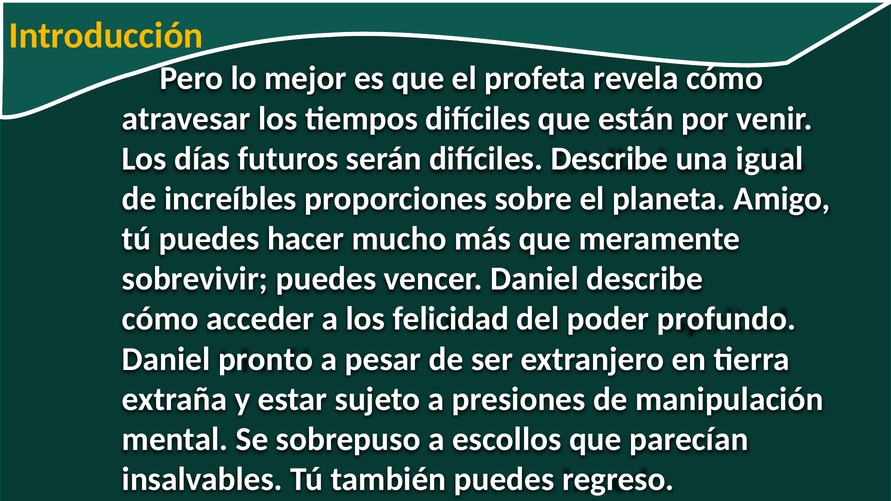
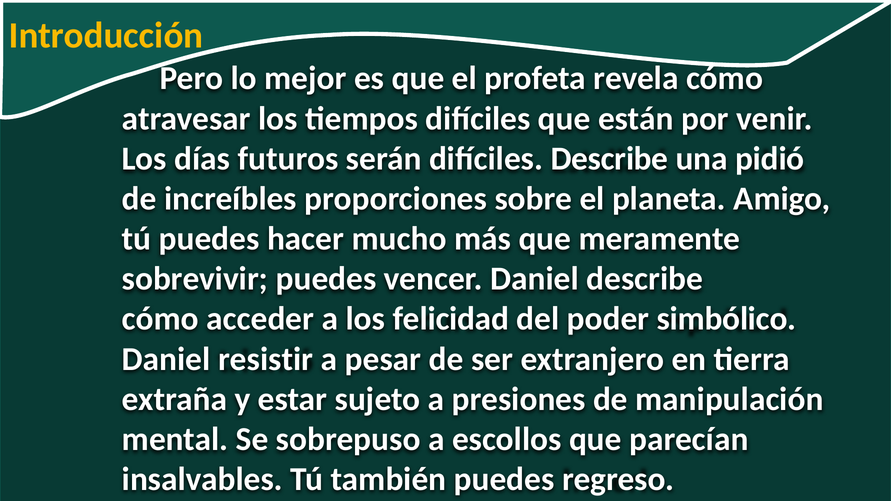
igual: igual -> pidió
profundo: profundo -> simbólico
pronto: pronto -> resistir
